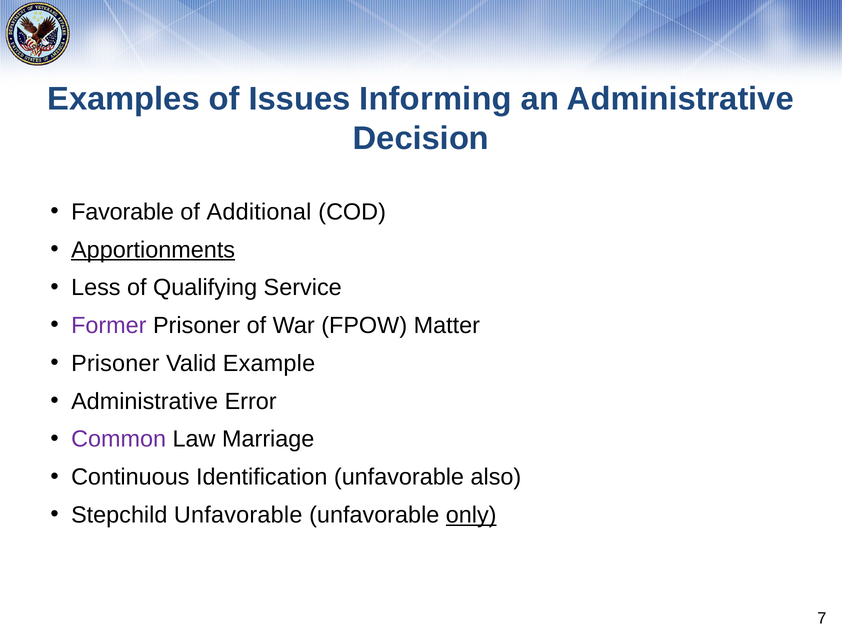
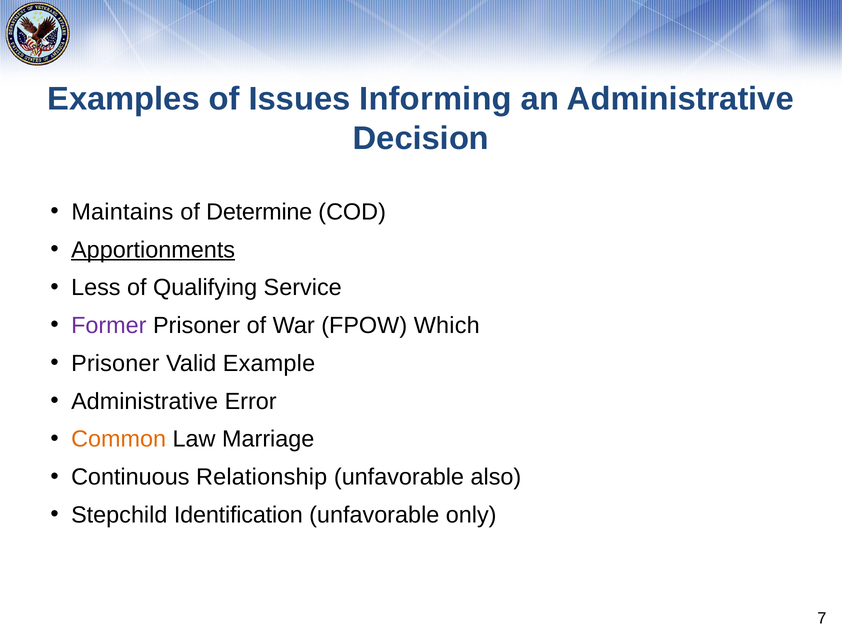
Favorable: Favorable -> Maintains
Additional: Additional -> Determine
Matter: Matter -> Which
Common colour: purple -> orange
Identification: Identification -> Relationship
Stepchild Unfavorable: Unfavorable -> Identification
only underline: present -> none
